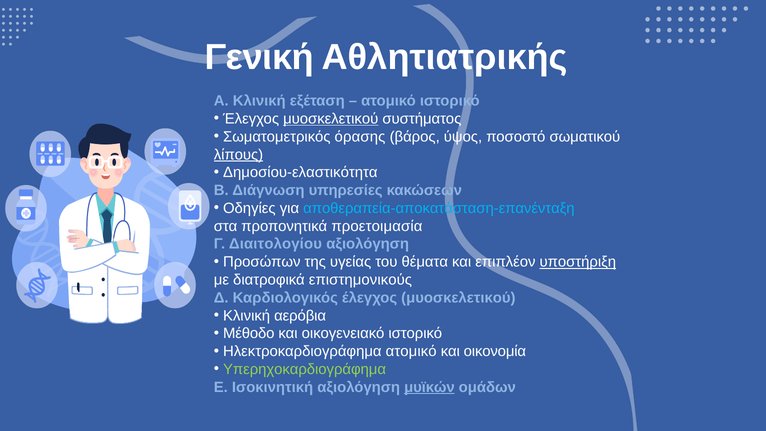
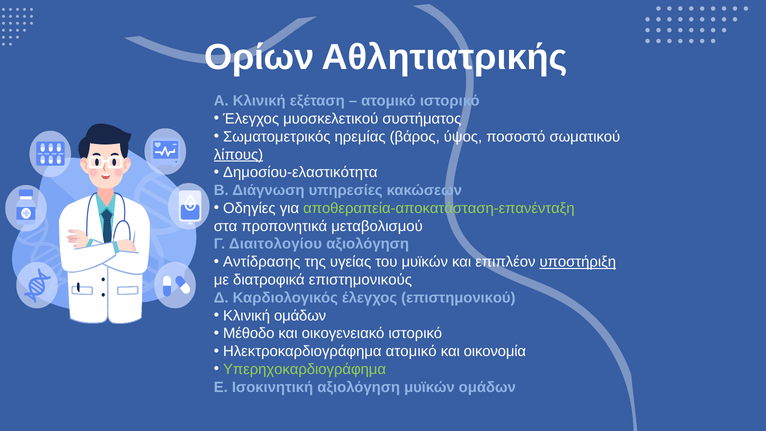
Γενική: Γενική -> Ορίων
μυοσκελετικού at (331, 119) underline: present -> none
όρασης: όρασης -> ηρεμίας
αποθεραπεία-αποκατάσταση-επανένταξη colour: light blue -> light green
προετοιμασία: προετοιμασία -> μεταβολισμού
Προσώπων: Προσώπων -> Αντίδρασης
του θέματα: θέματα -> μυϊκών
Καρδιολογικός έλεγχος μυοσκελετικού: μυοσκελετικού -> επιστημονικού
Κλινική αερόβια: αερόβια -> ομάδων
μυϊκών at (429, 387) underline: present -> none
